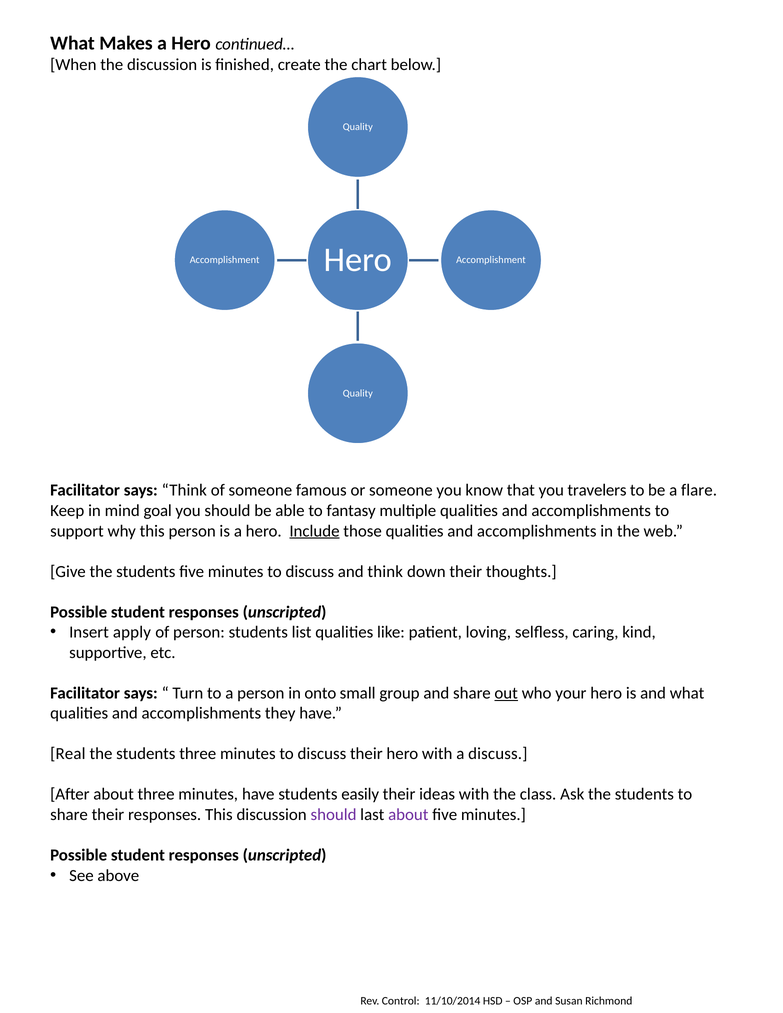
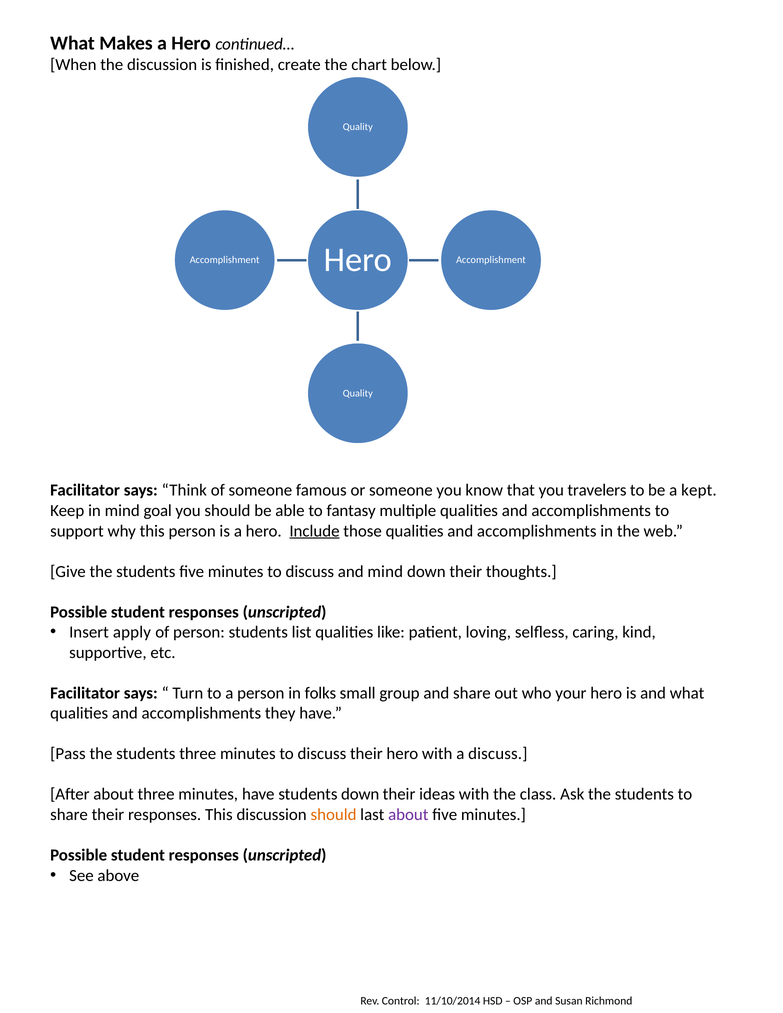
flare: flare -> kept
and think: think -> mind
onto: onto -> folks
out underline: present -> none
Real: Real -> Pass
students easily: easily -> down
should at (334, 815) colour: purple -> orange
